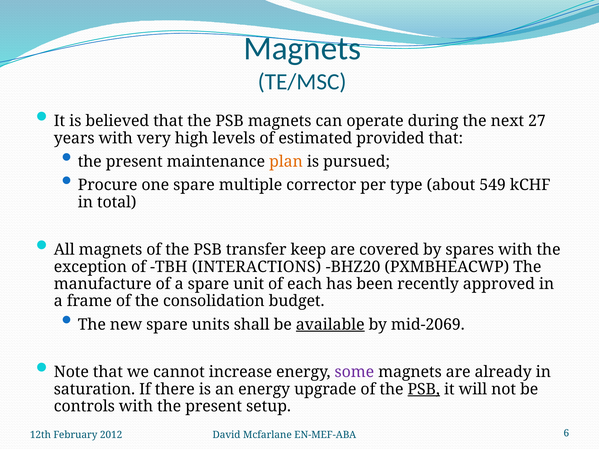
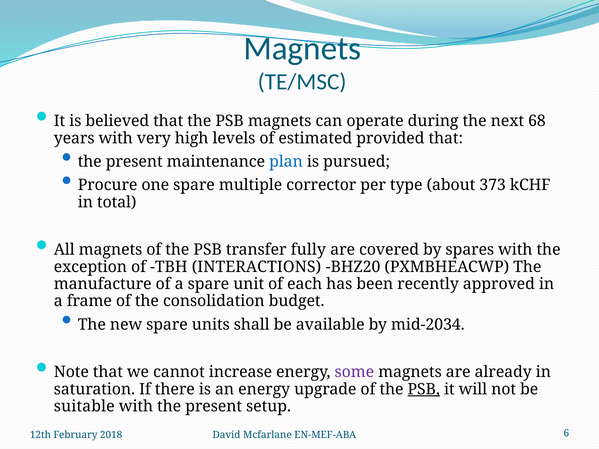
27: 27 -> 68
plan colour: orange -> blue
549: 549 -> 373
keep: keep -> fully
available underline: present -> none
mid-2069: mid-2069 -> mid-2034
controls: controls -> suitable
2012: 2012 -> 2018
